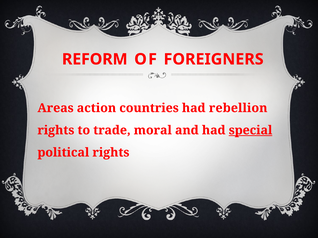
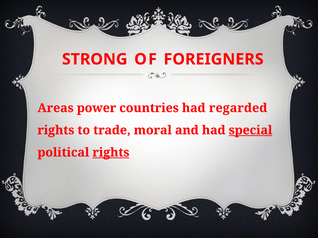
REFORM: REFORM -> STRONG
action: action -> power
rebellion: rebellion -> regarded
rights at (111, 153) underline: none -> present
